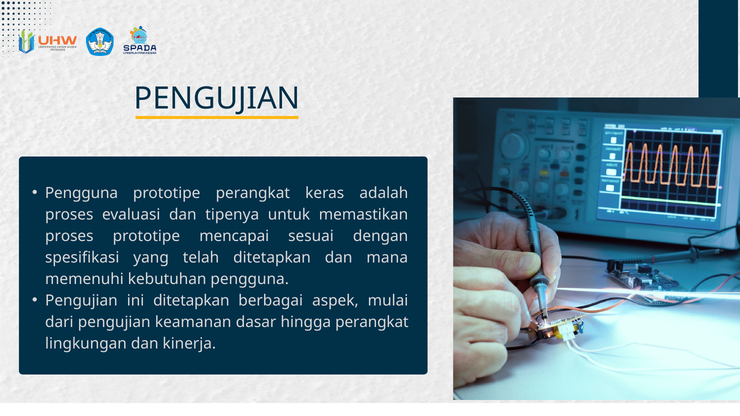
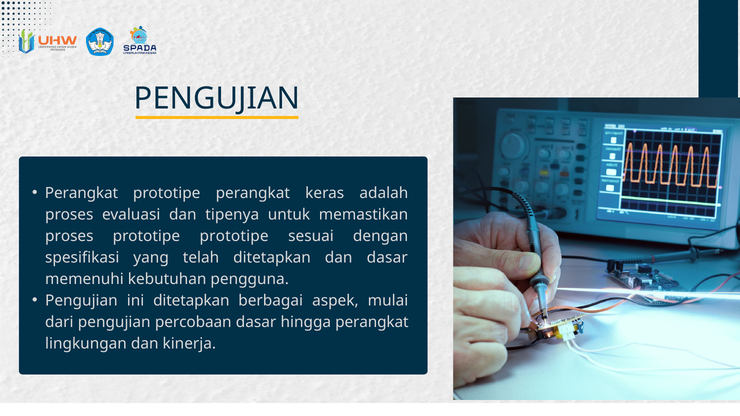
Pengguna at (81, 193): Pengguna -> Perangkat
prototipe mencapai: mencapai -> prototipe
dan mana: mana -> dasar
keamanan: keamanan -> percobaan
